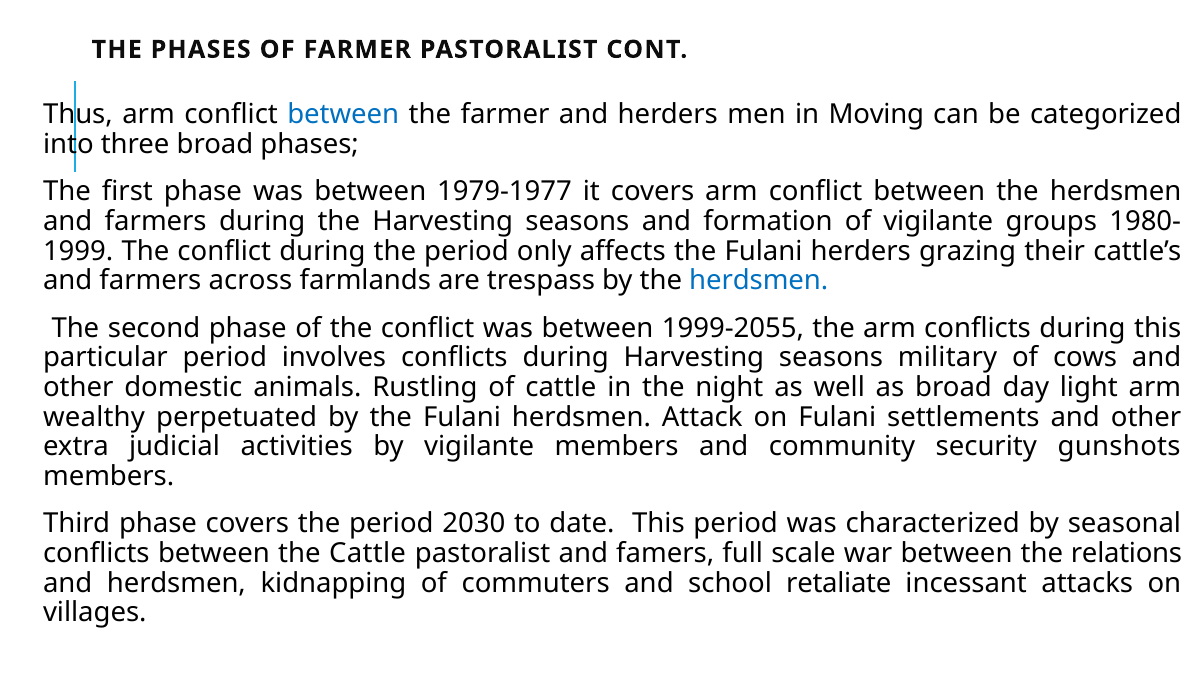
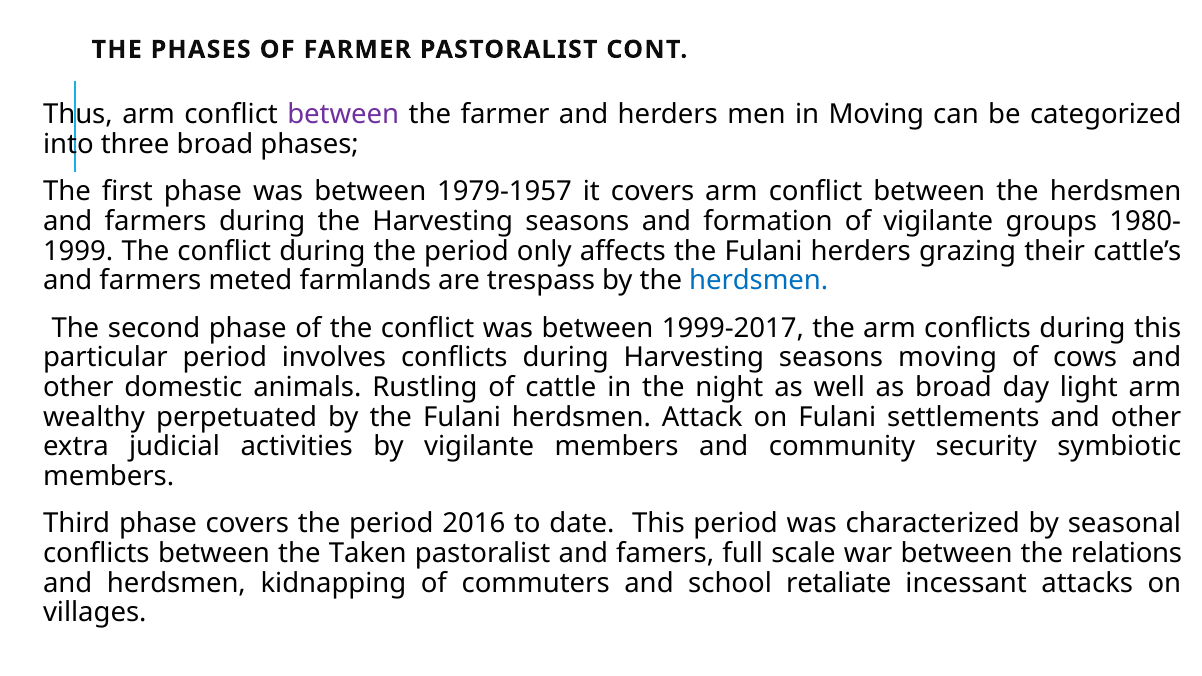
between at (343, 115) colour: blue -> purple
1979-1977: 1979-1977 -> 1979-1957
across: across -> meted
1999-2055: 1999-2055 -> 1999-2017
seasons military: military -> moving
gunshots: gunshots -> symbiotic
2030: 2030 -> 2016
the Cattle: Cattle -> Taken
